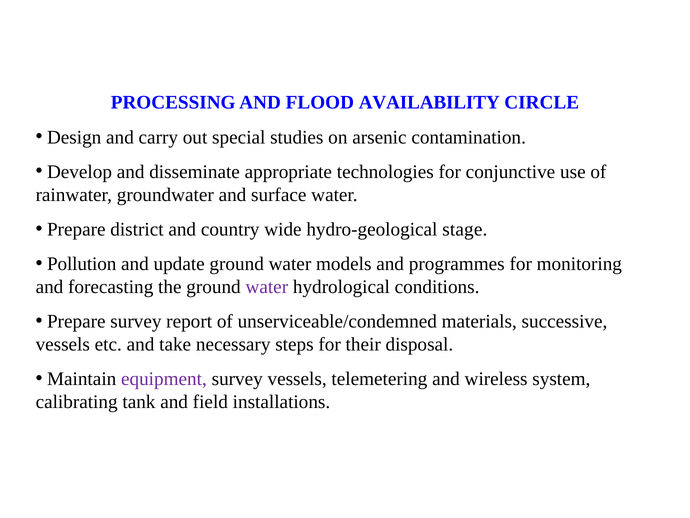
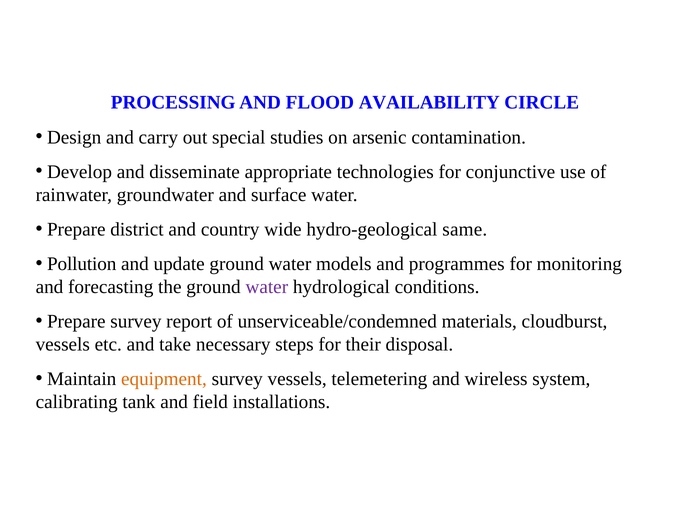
stage: stage -> same
successive: successive -> cloudburst
equipment colour: purple -> orange
